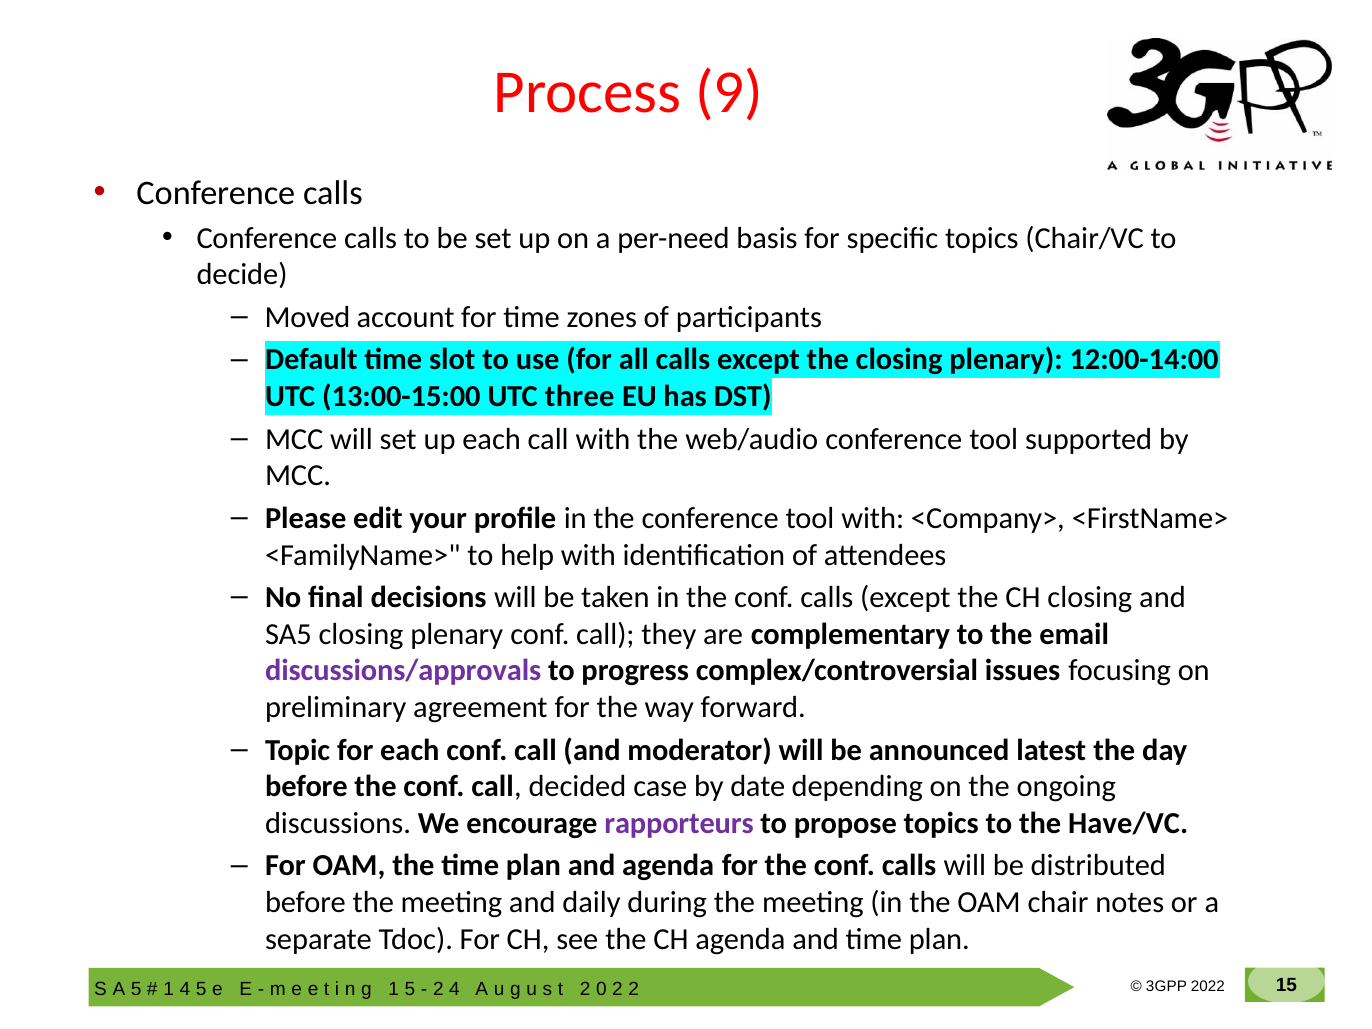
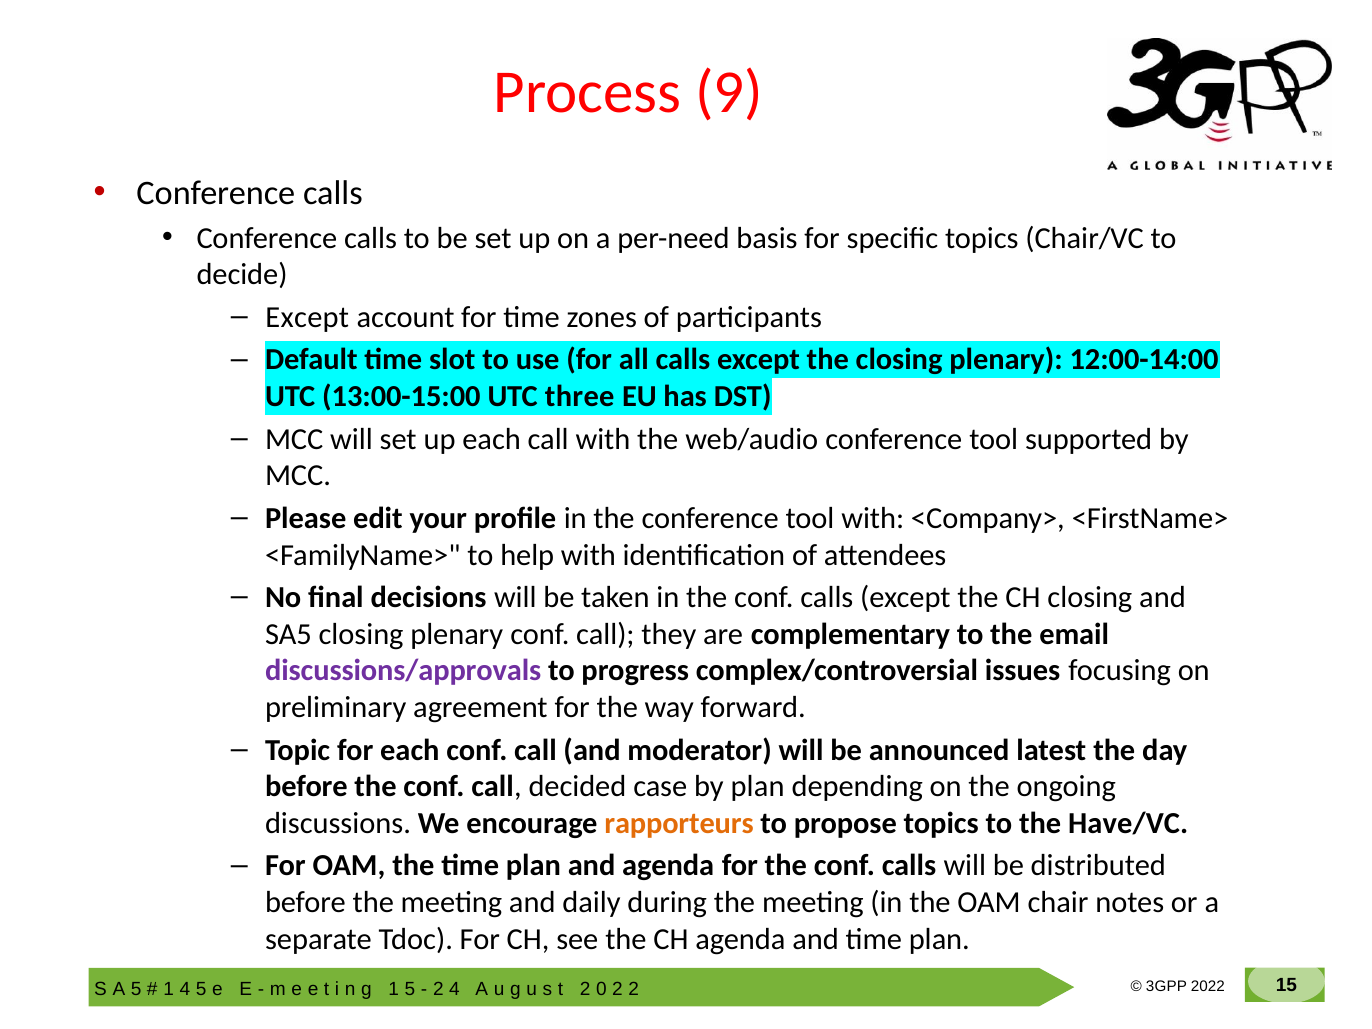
Moved at (308, 317): Moved -> Except
by date: date -> plan
rapporteurs colour: purple -> orange
